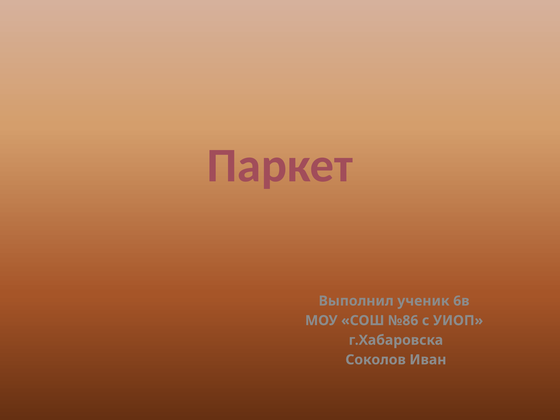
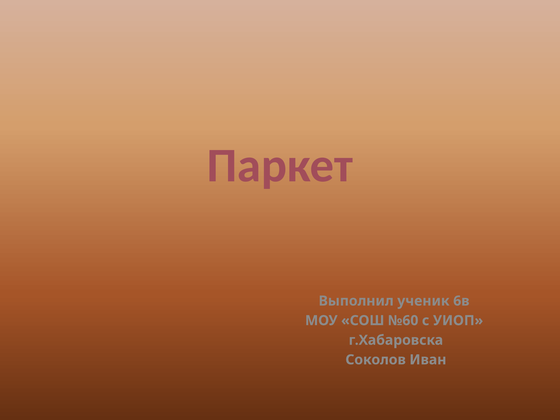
№86: №86 -> №60
